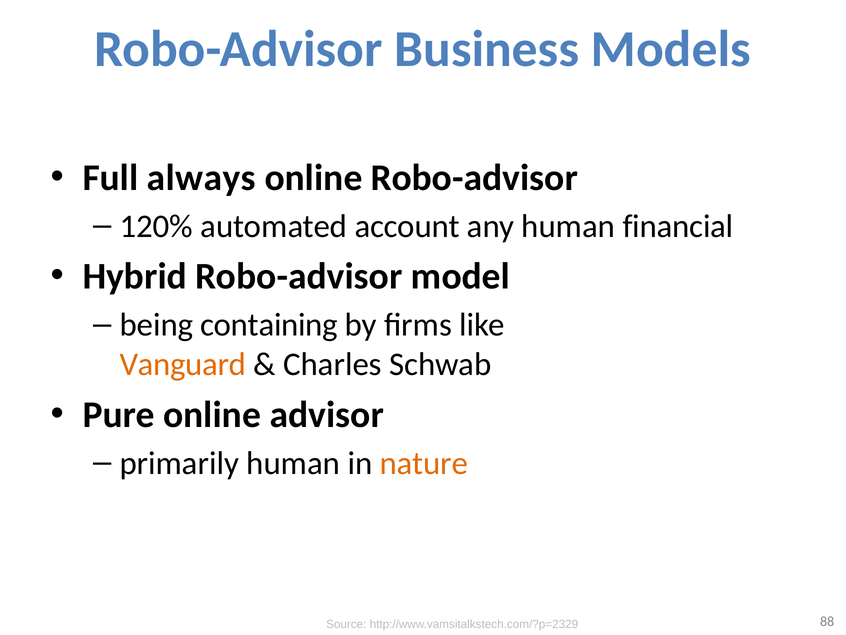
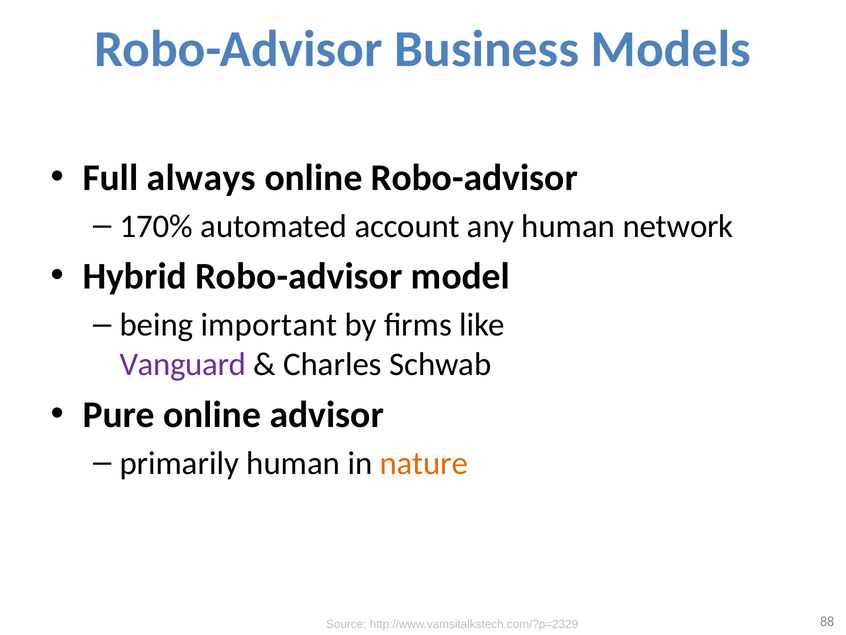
120%: 120% -> 170%
financial: financial -> network
containing: containing -> important
Vanguard colour: orange -> purple
